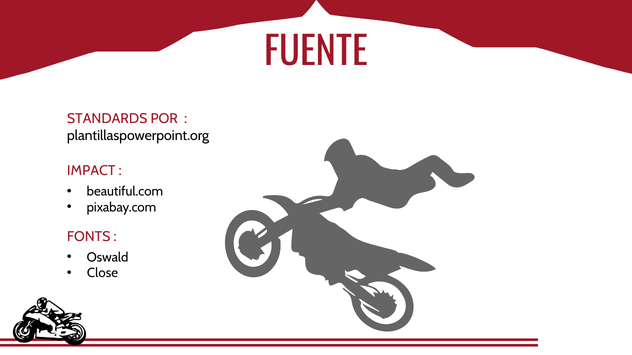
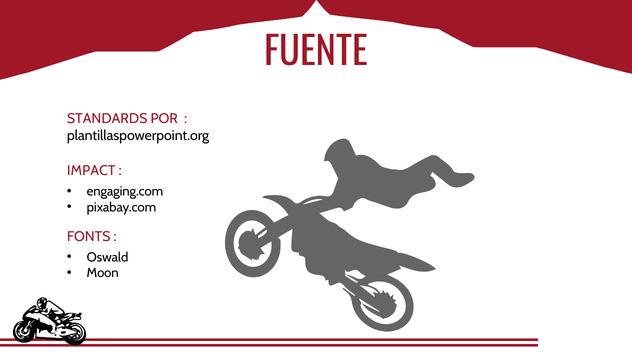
beautiful.com: beautiful.com -> engaging.com
Close: Close -> Moon
